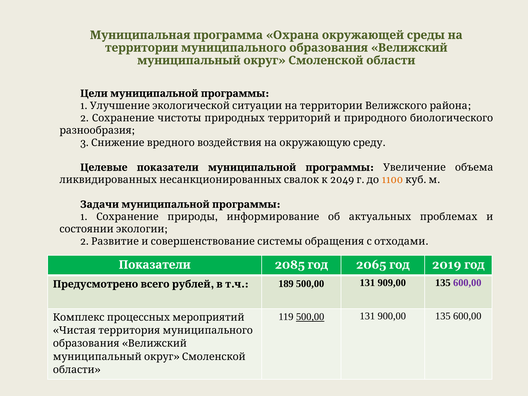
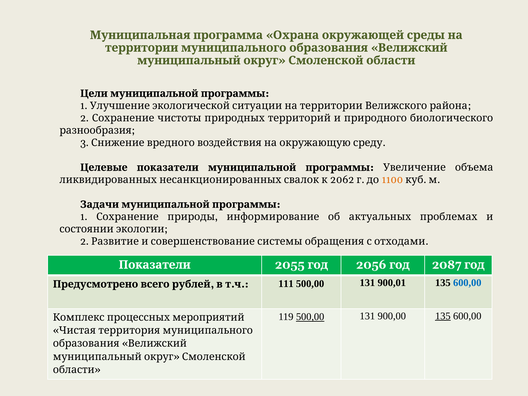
2049: 2049 -> 2062
2085: 2085 -> 2055
2065: 2065 -> 2056
2019: 2019 -> 2087
189: 189 -> 111
909,00: 909,00 -> 900,01
600,00 at (467, 283) colour: purple -> blue
135 at (443, 316) underline: none -> present
